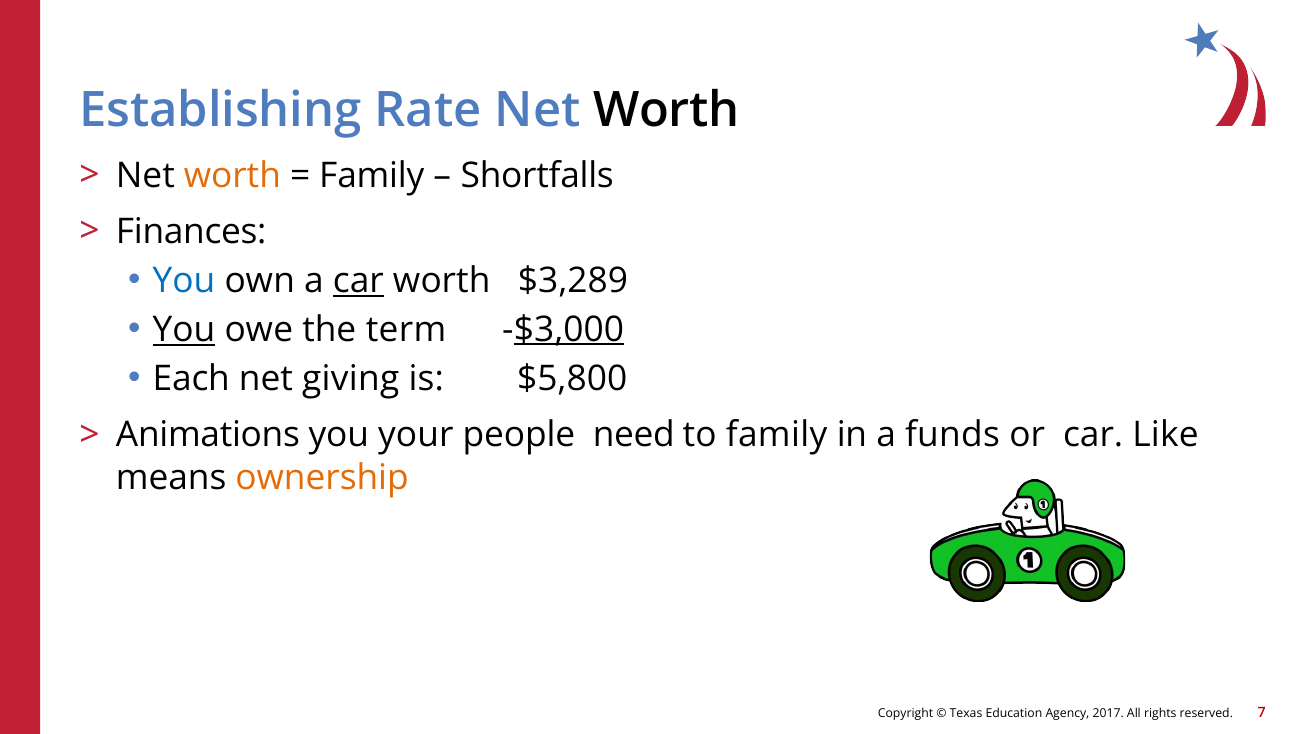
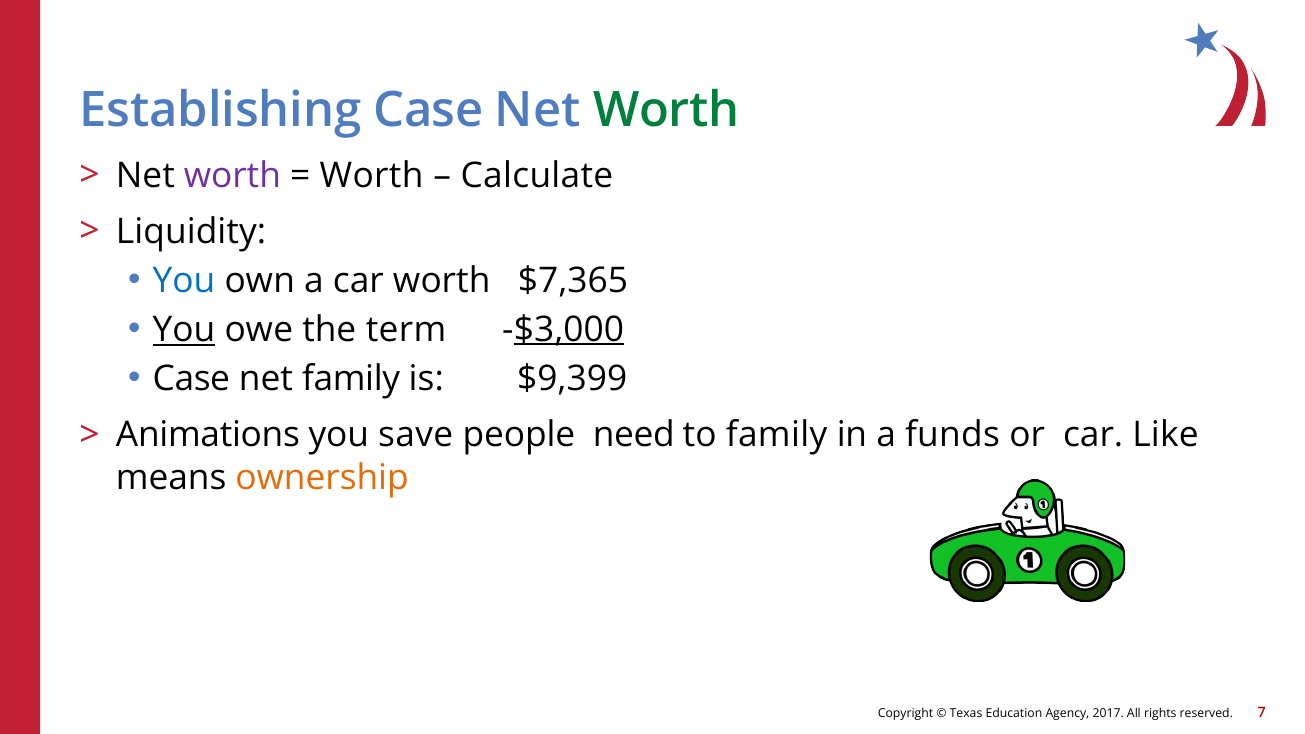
Establishing Rate: Rate -> Case
Worth at (667, 111) colour: black -> green
worth at (232, 176) colour: orange -> purple
Family at (372, 176): Family -> Worth
Shortfalls: Shortfalls -> Calculate
Finances: Finances -> Liquidity
car at (358, 281) underline: present -> none
$3,289: $3,289 -> $7,365
Each at (191, 379): Each -> Case
net giving: giving -> family
$5,800: $5,800 -> $9,399
your: your -> save
